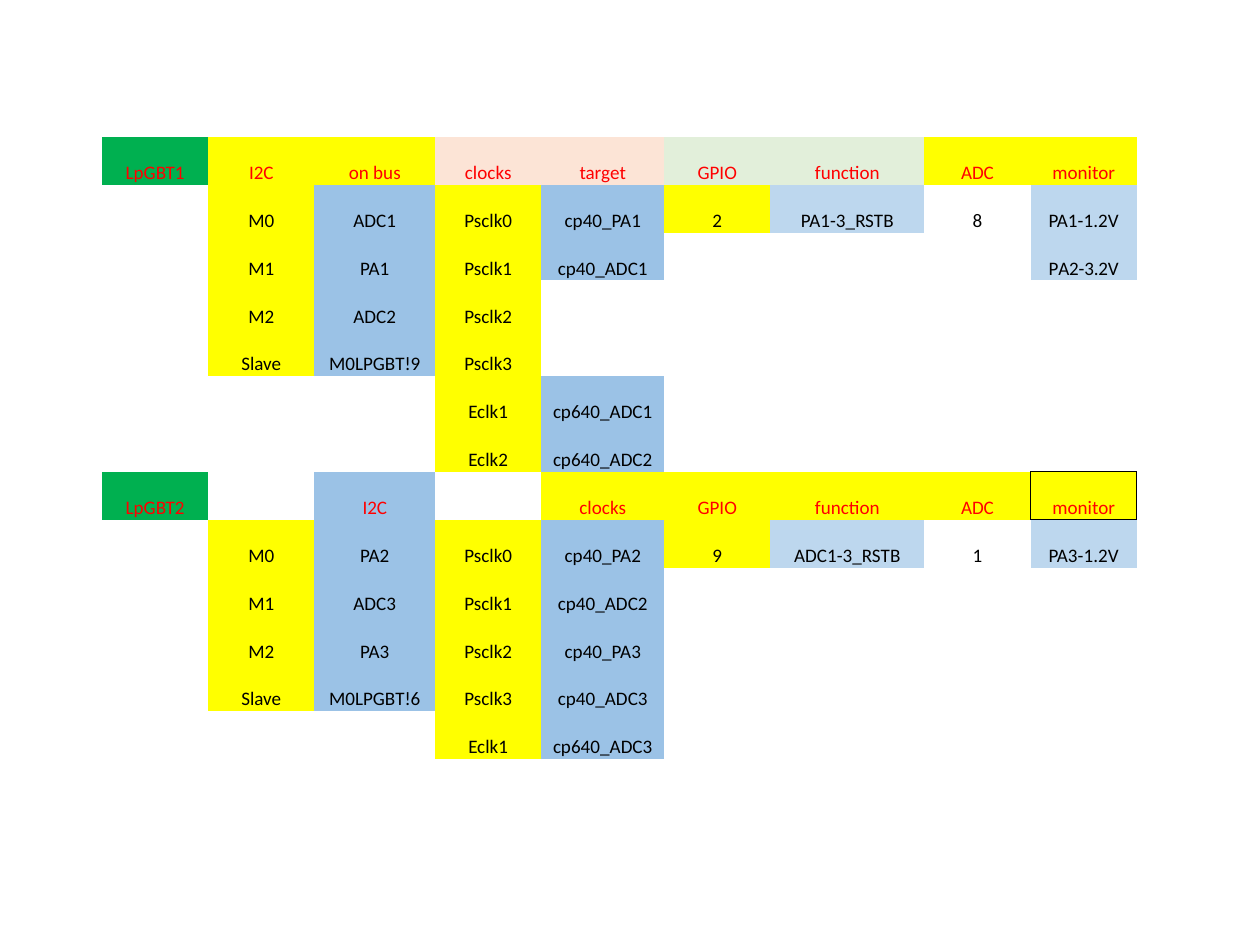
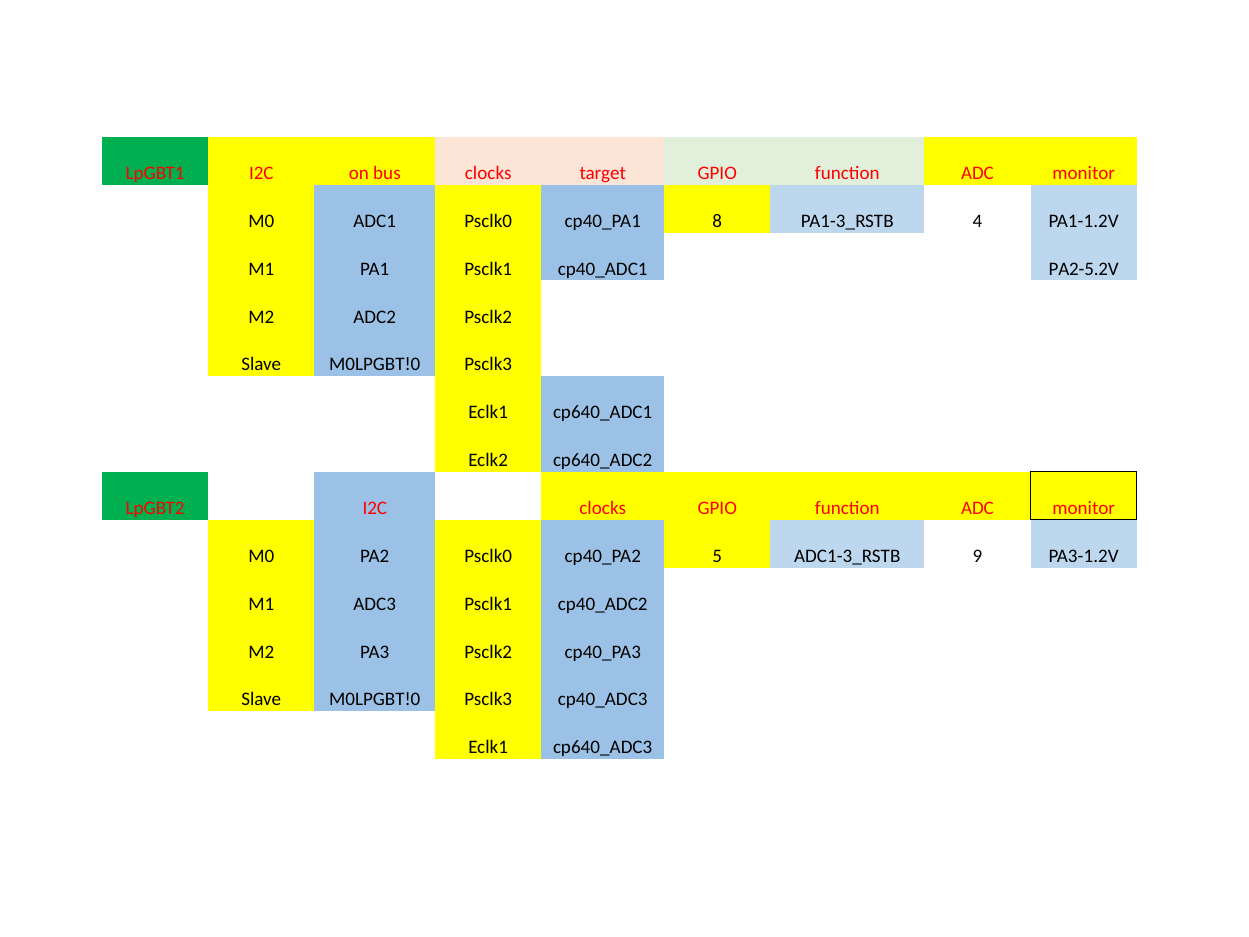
2: 2 -> 8
8: 8 -> 4
PA2-3.2V: PA2-3.2V -> PA2-5.2V
M0LPGBT!9 at (375, 365): M0LPGBT!9 -> M0LPGBT!0
9: 9 -> 5
1: 1 -> 9
M0LPGBT!6 at (375, 699): M0LPGBT!6 -> M0LPGBT!0
